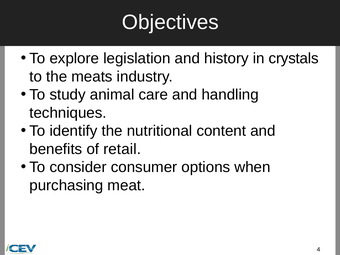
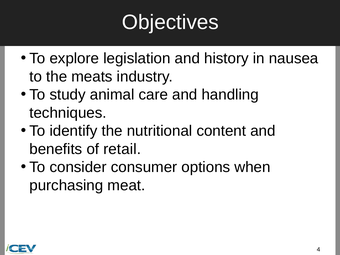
crystals: crystals -> nausea
